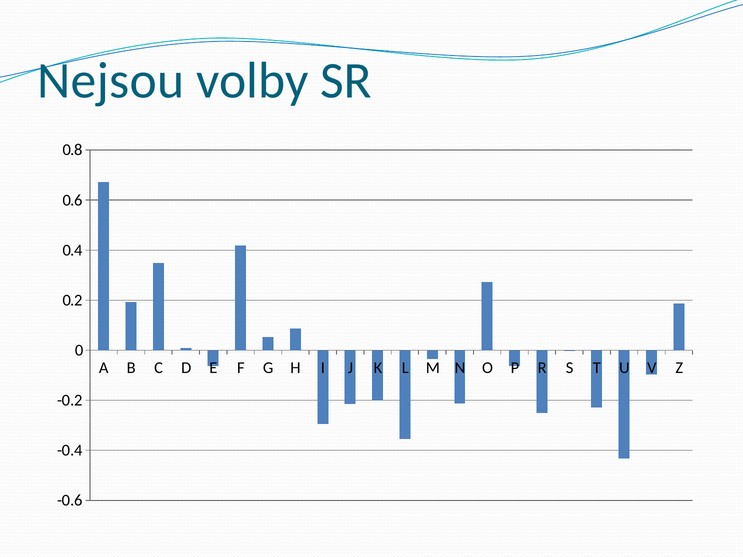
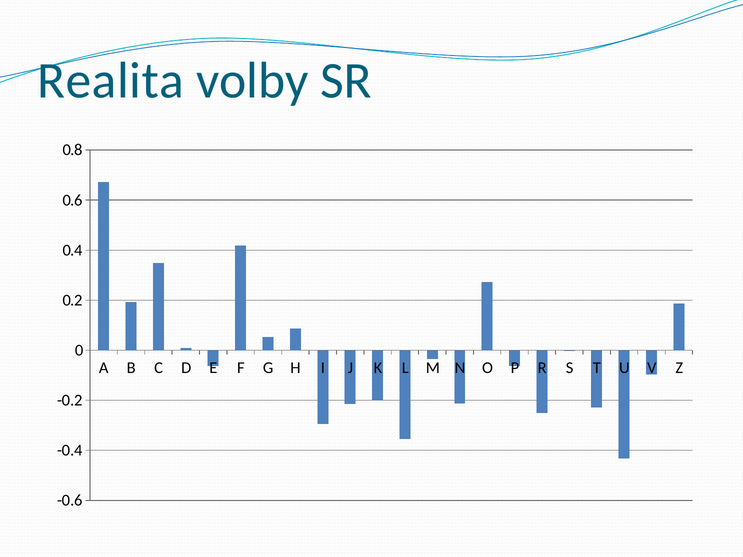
Nejsou: Nejsou -> Realita
